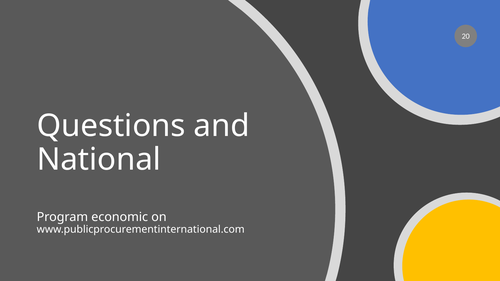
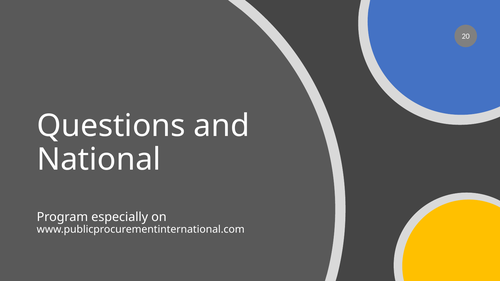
economic: economic -> especially
